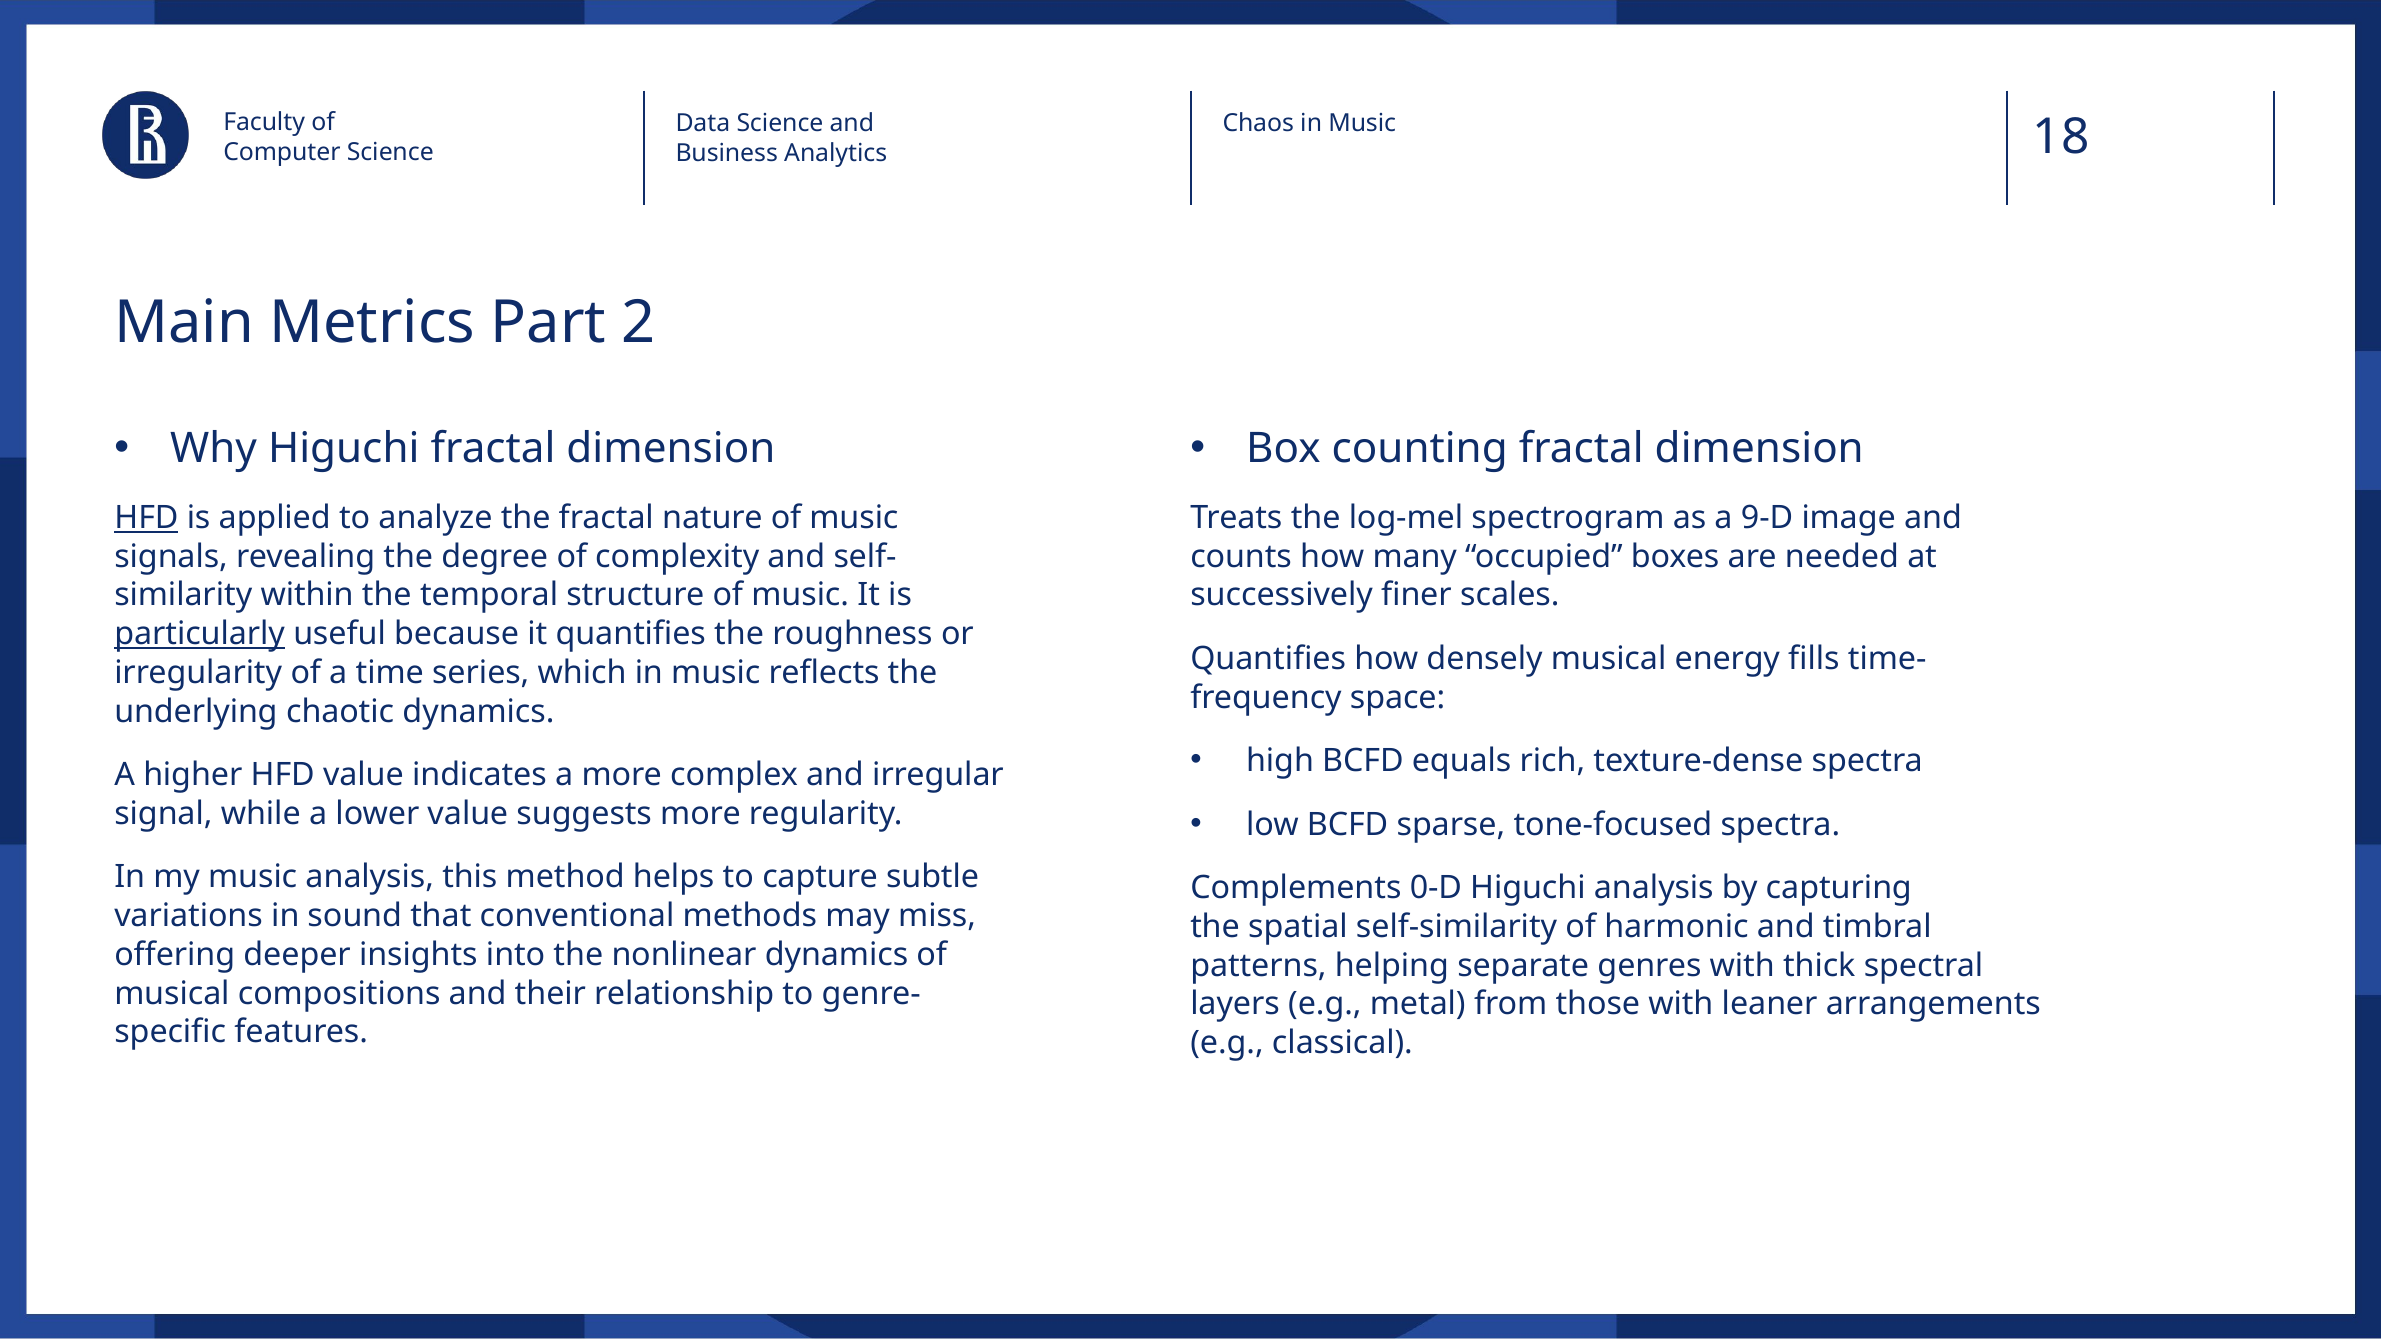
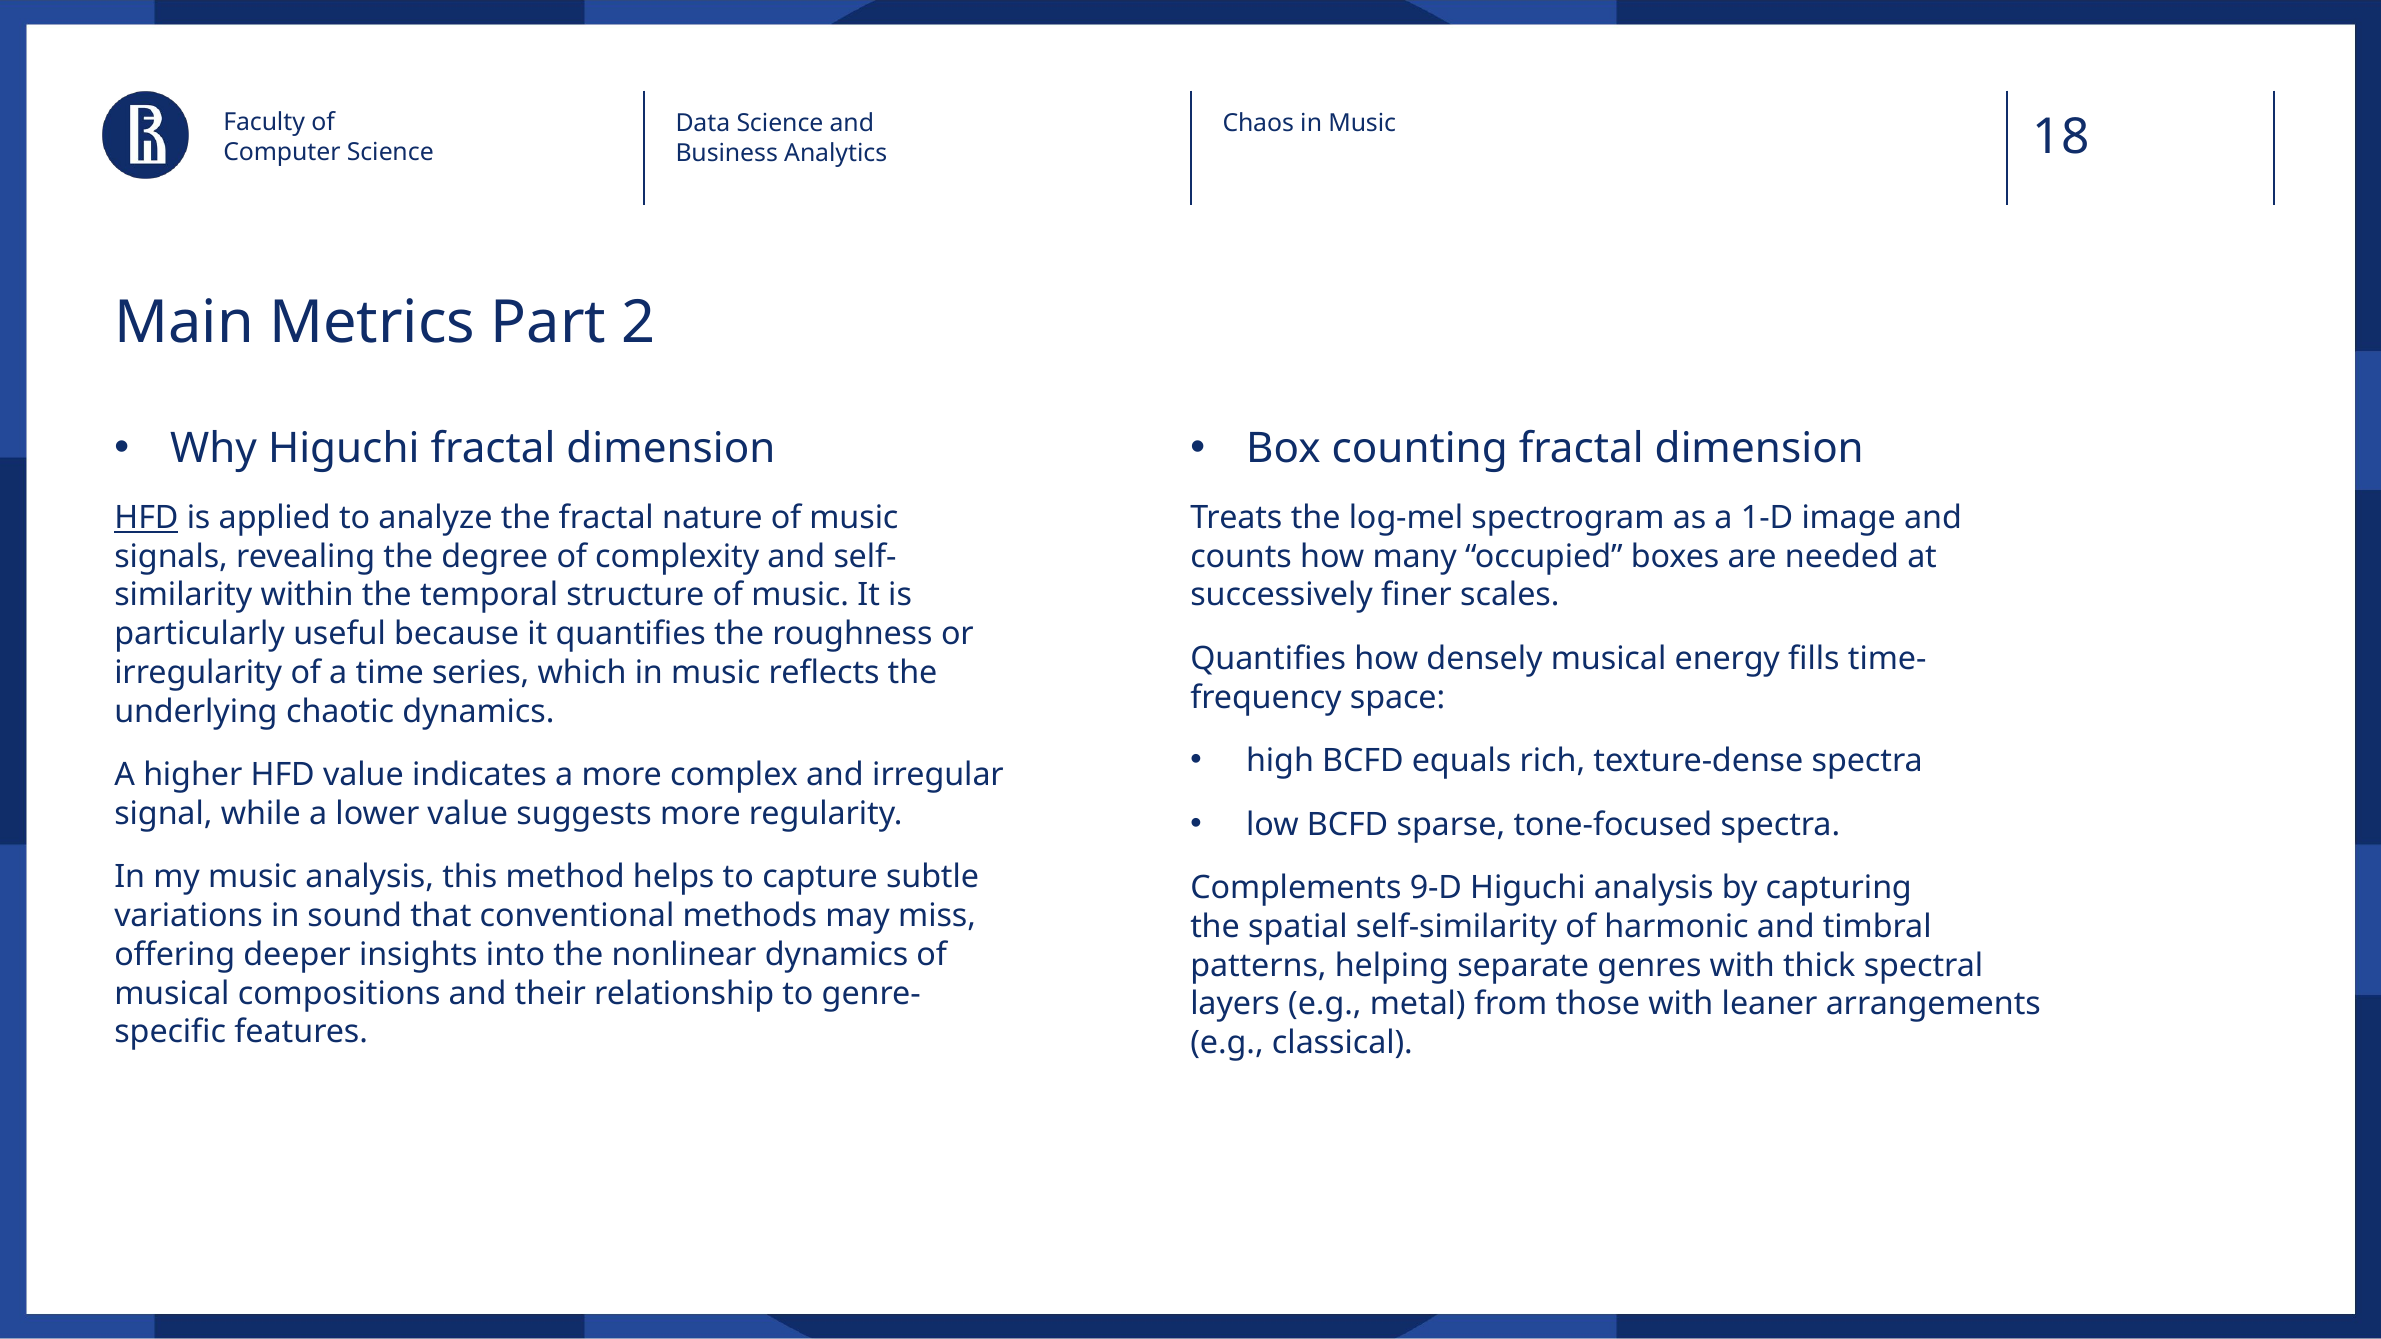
9-D: 9-D -> 1-D
particularly underline: present -> none
0-D: 0-D -> 9-D
